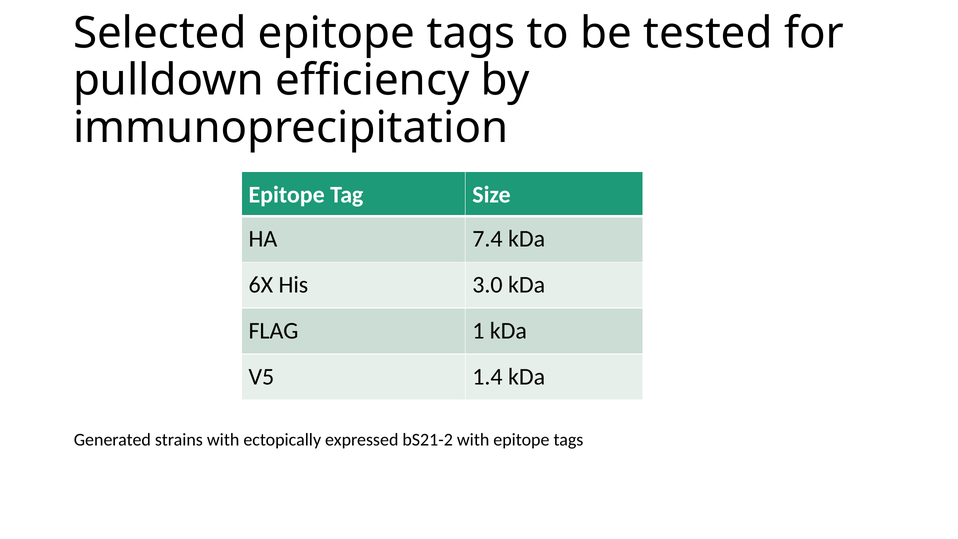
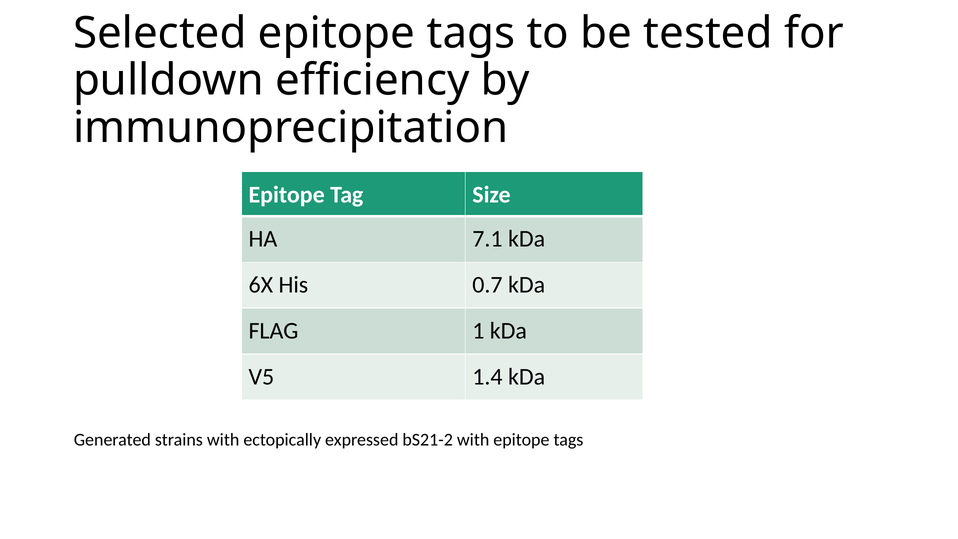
7.4: 7.4 -> 7.1
3.0: 3.0 -> 0.7
